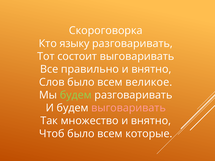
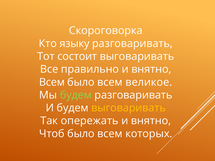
Слов at (52, 82): Слов -> Всем
выговаривать at (129, 108) colour: pink -> yellow
множество: множество -> опережать
которые: которые -> которых
